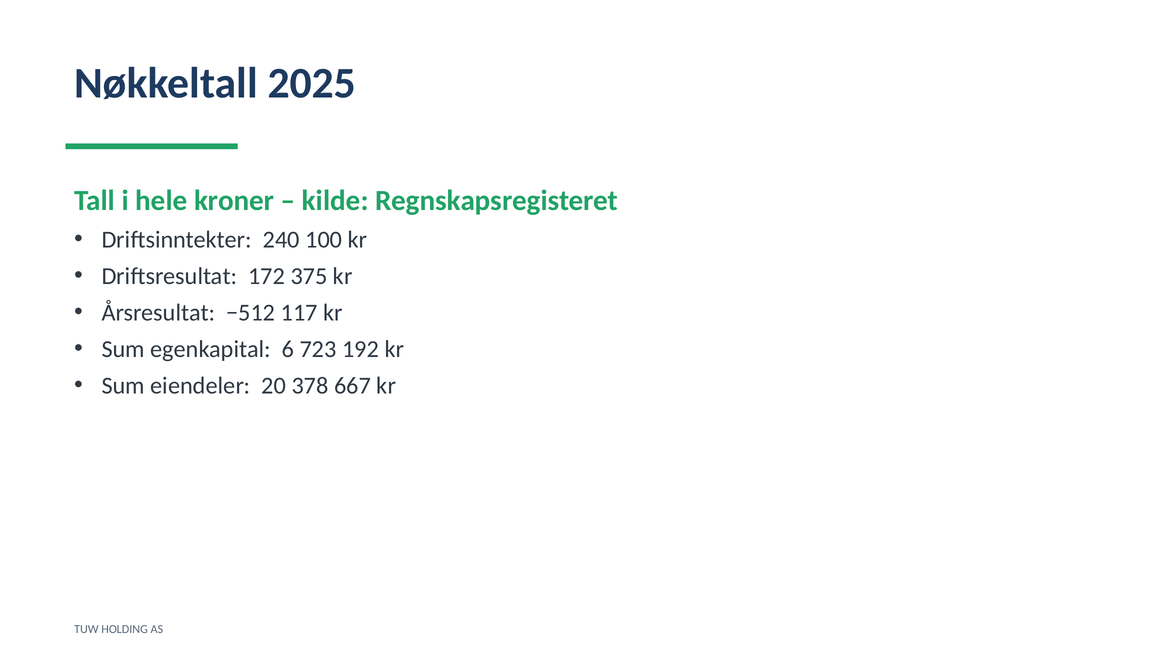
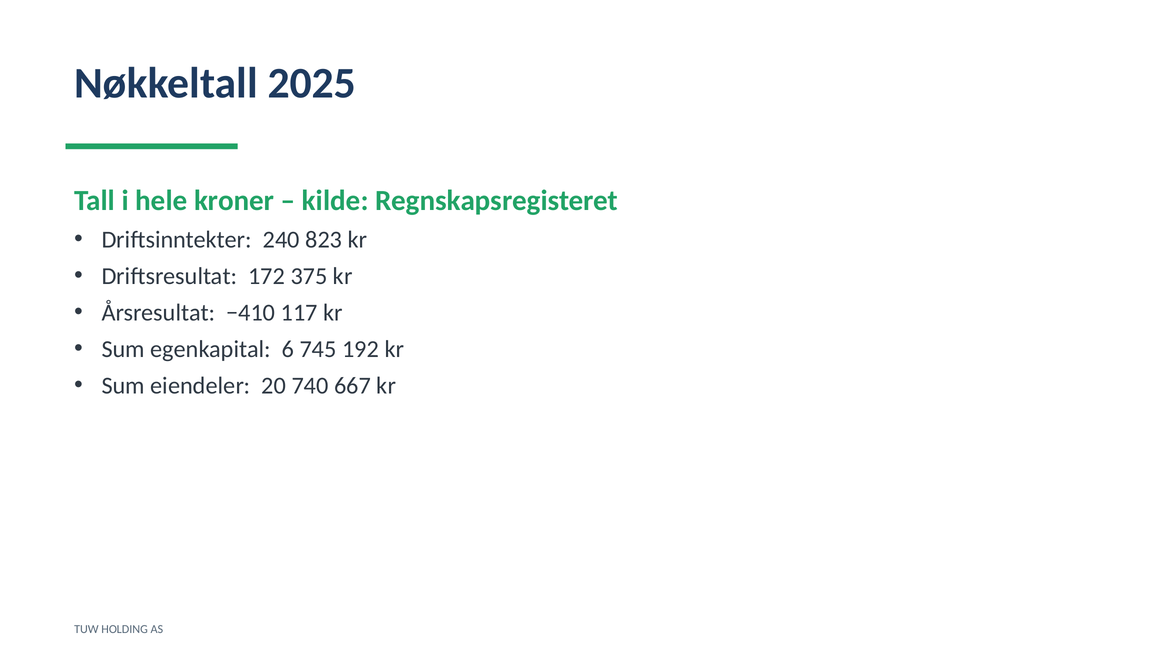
100: 100 -> 823
−512: −512 -> −410
723: 723 -> 745
378: 378 -> 740
